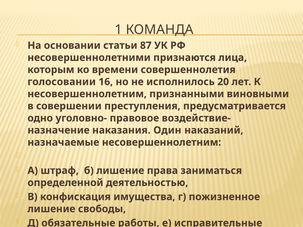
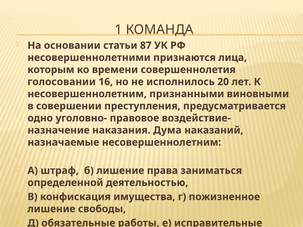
Один: Один -> Дума
